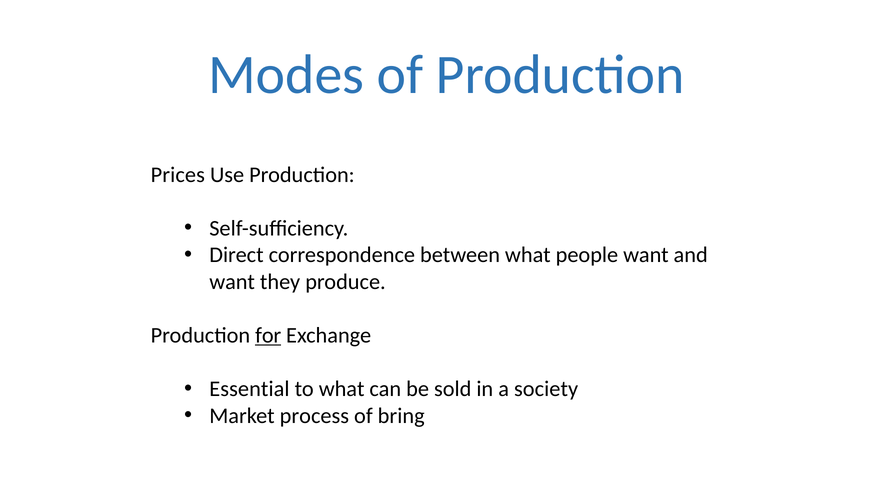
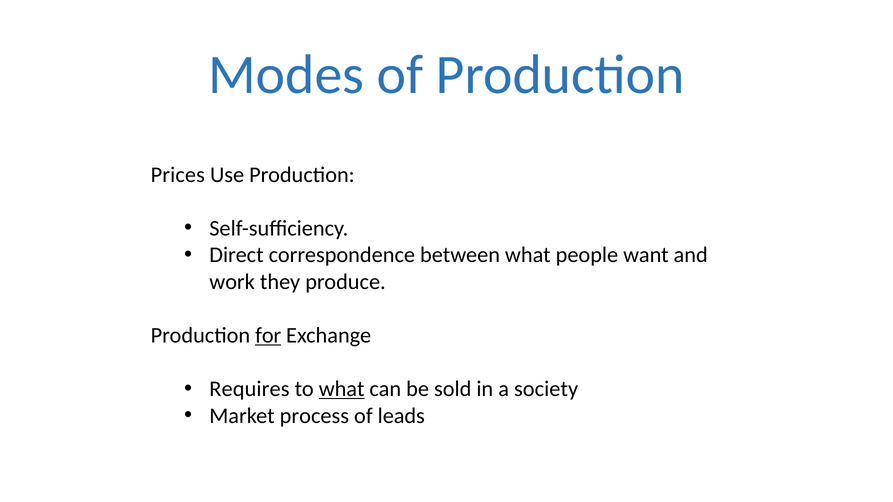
want at (232, 282): want -> work
Essential: Essential -> Requires
what at (342, 389) underline: none -> present
bring: bring -> leads
